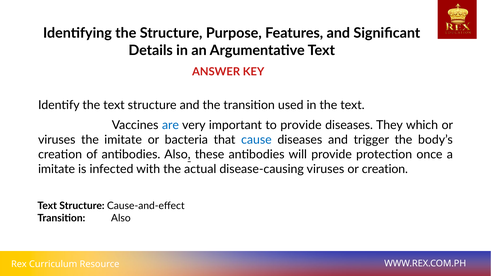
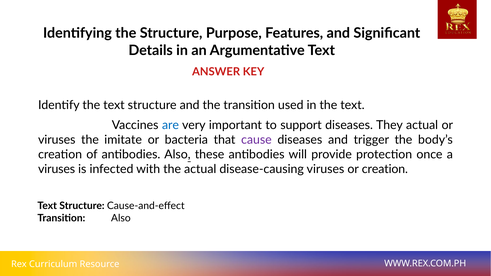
to provide: provide -> support
They which: which -> actual
cause colour: blue -> purple
imitate at (57, 169): imitate -> viruses
